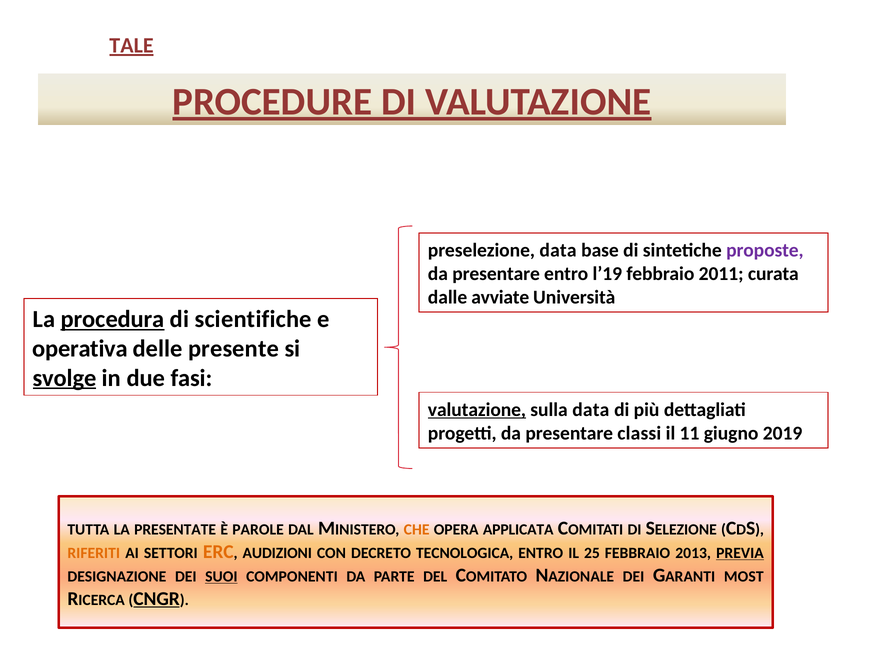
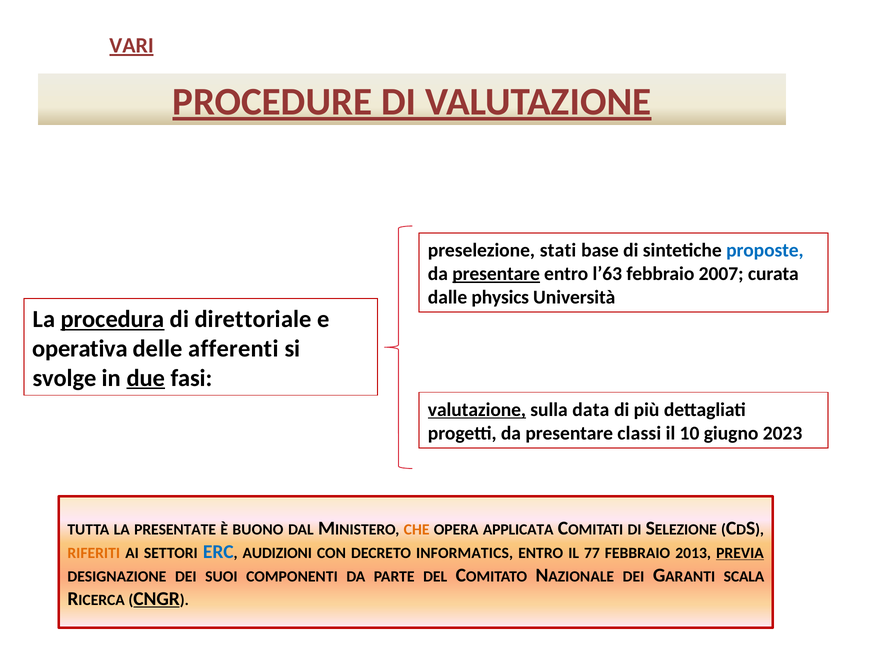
TALE: TALE -> VARI
preselezione data: data -> stati
proposte colour: purple -> blue
presentare at (496, 274) underline: none -> present
l’19: l’19 -> l’63
2011: 2011 -> 2007
avviate: avviate -> physics
scientifiche: scientifiche -> direttoriale
presente: presente -> afferenti
svolge underline: present -> none
due underline: none -> present
11: 11 -> 10
2019: 2019 -> 2023
PAROLE: PAROLE -> BUONO
ERC colour: orange -> blue
TECNOLOGICA: TECNOLOGICA -> INFORMATICS
25: 25 -> 77
SUOI underline: present -> none
MOST: MOST -> SCALA
